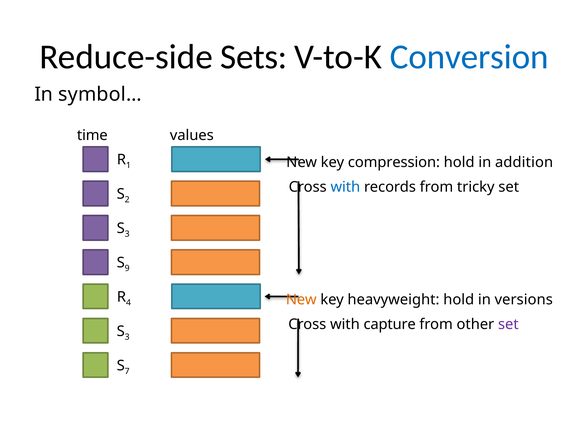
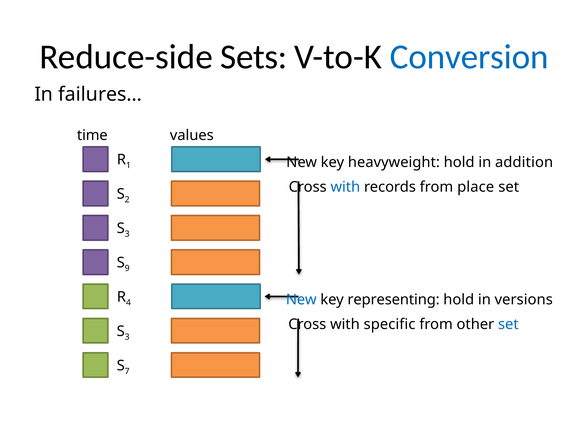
symbol…: symbol… -> failures…
compression: compression -> heavyweight
tricky: tricky -> place
New at (301, 300) colour: orange -> blue
heavyweight: heavyweight -> representing
capture: capture -> specific
set at (508, 324) colour: purple -> blue
